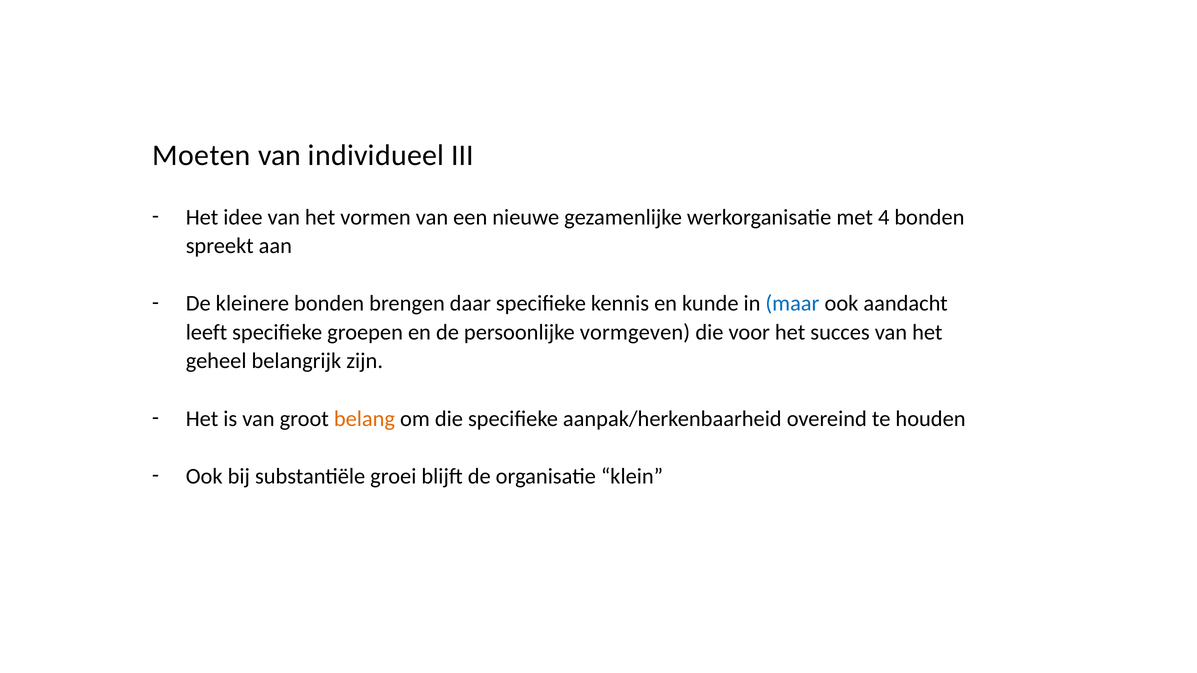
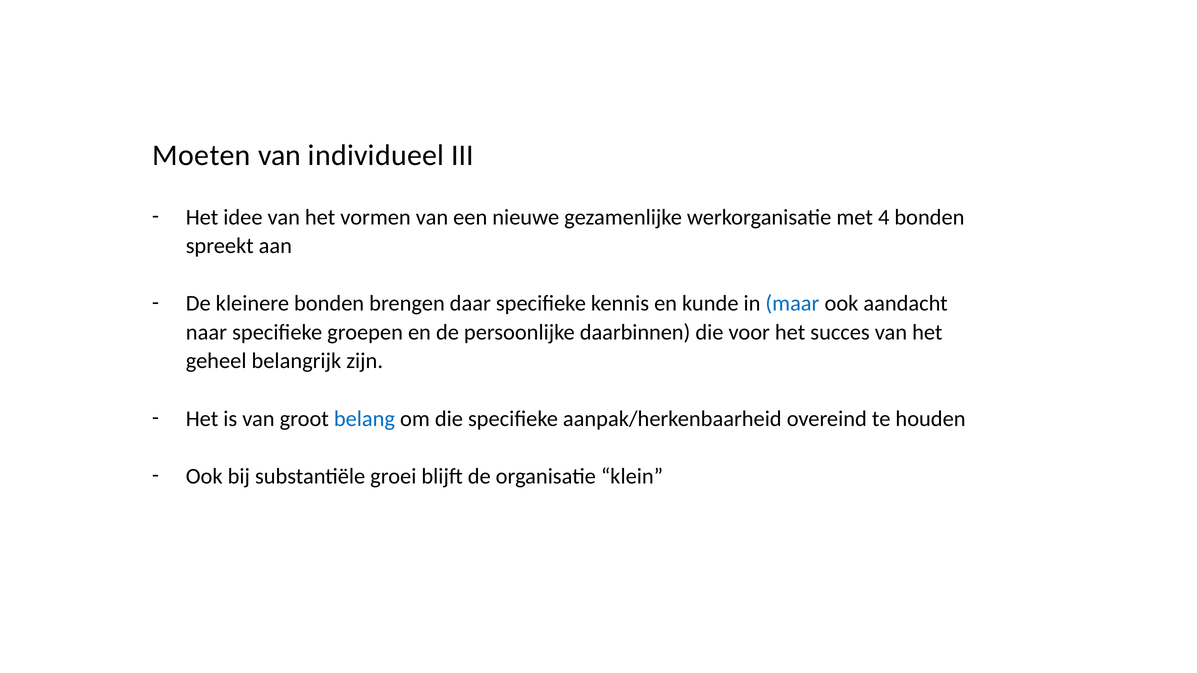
leeft: leeft -> naar
vormgeven: vormgeven -> daarbinnen
belang colour: orange -> blue
